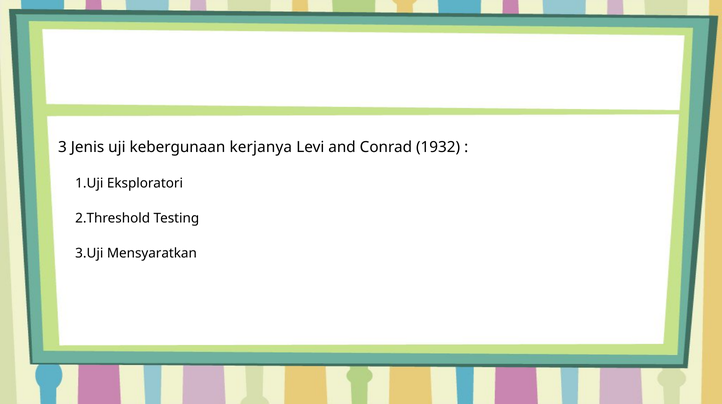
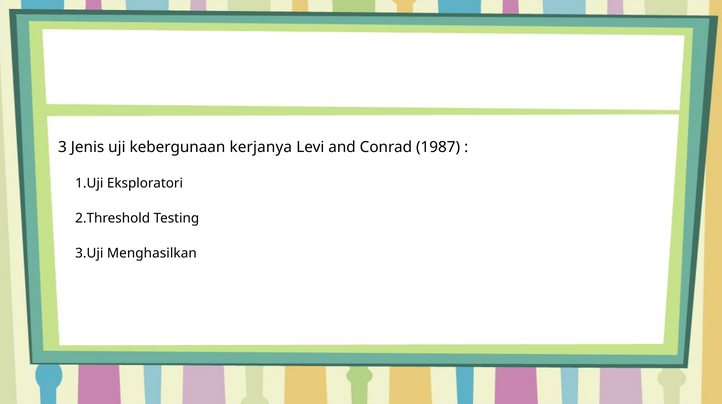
1932: 1932 -> 1987
Mensyaratkan: Mensyaratkan -> Menghasilkan
